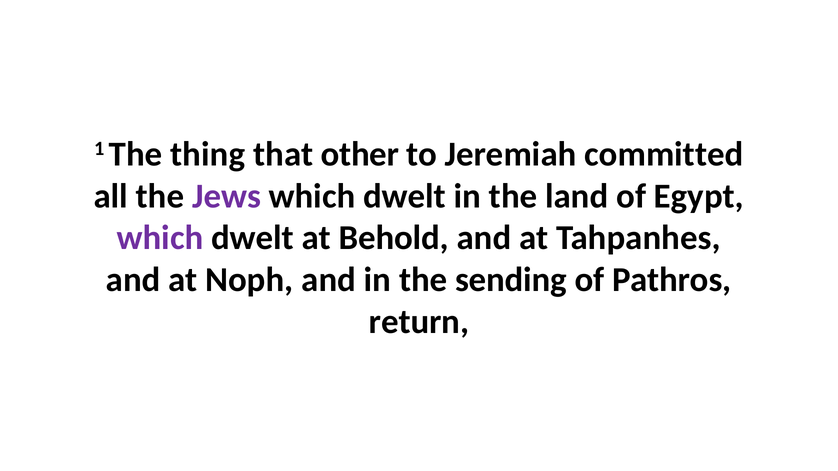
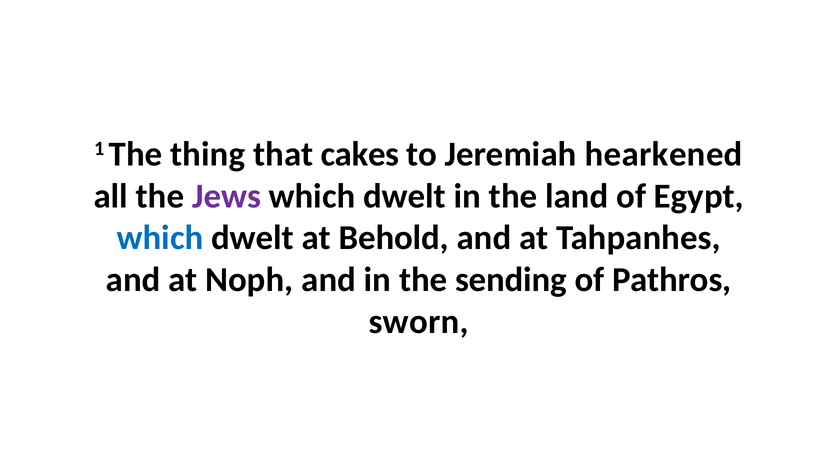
other: other -> cakes
committed: committed -> hearkened
which at (160, 238) colour: purple -> blue
return: return -> sworn
